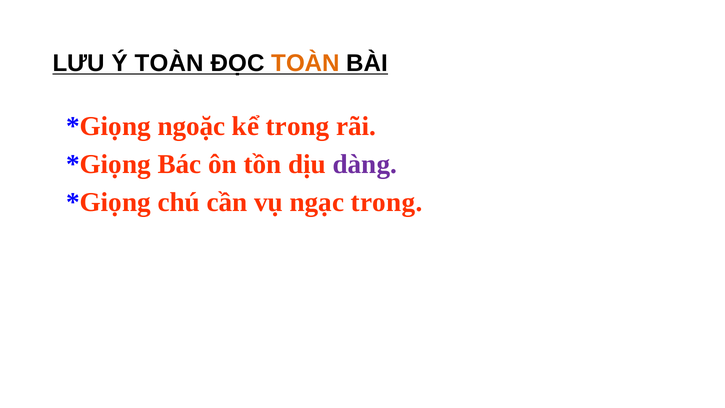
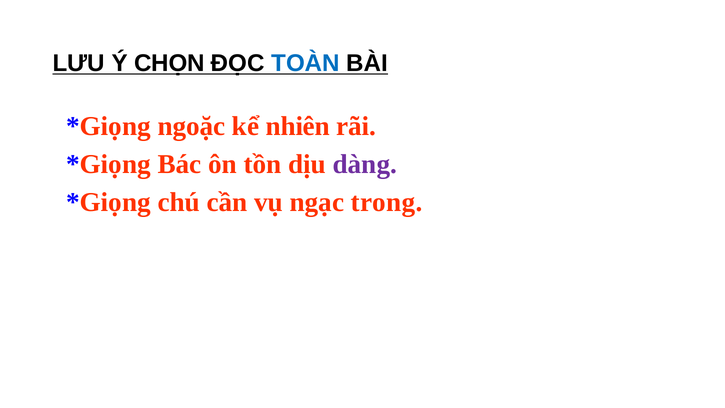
Ý TOÀN: TOÀN -> CHỌN
TOÀN at (305, 63) colour: orange -> blue
kể trong: trong -> nhiên
